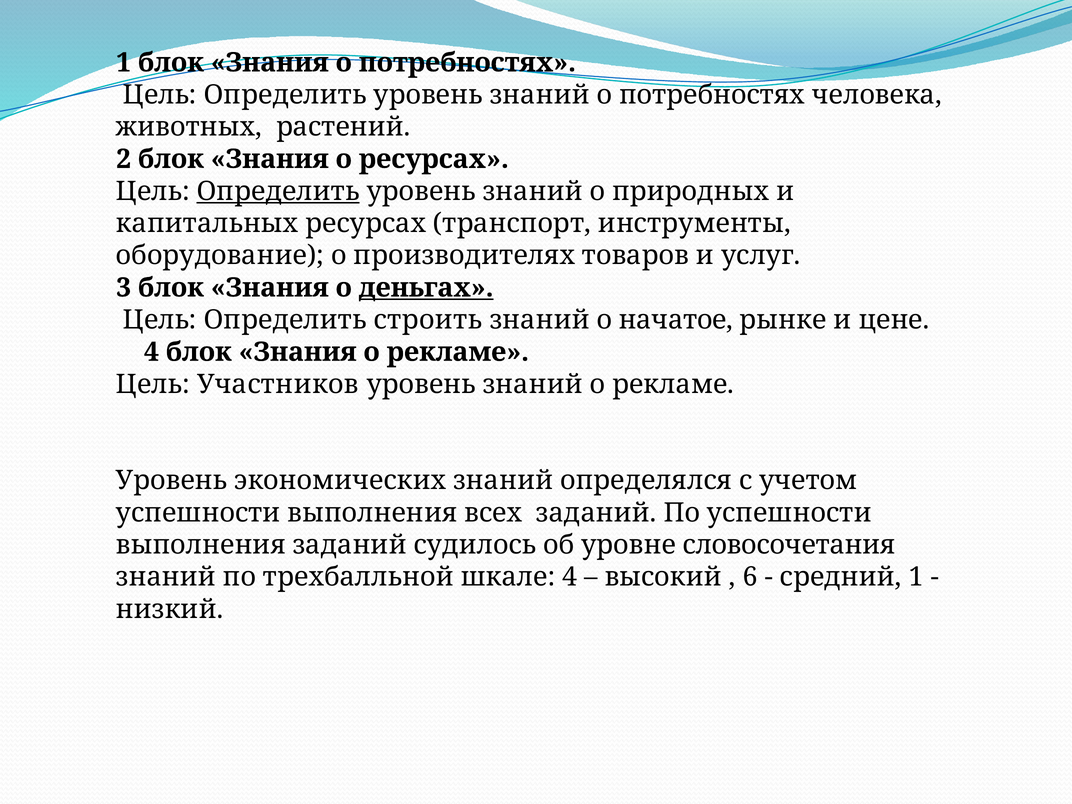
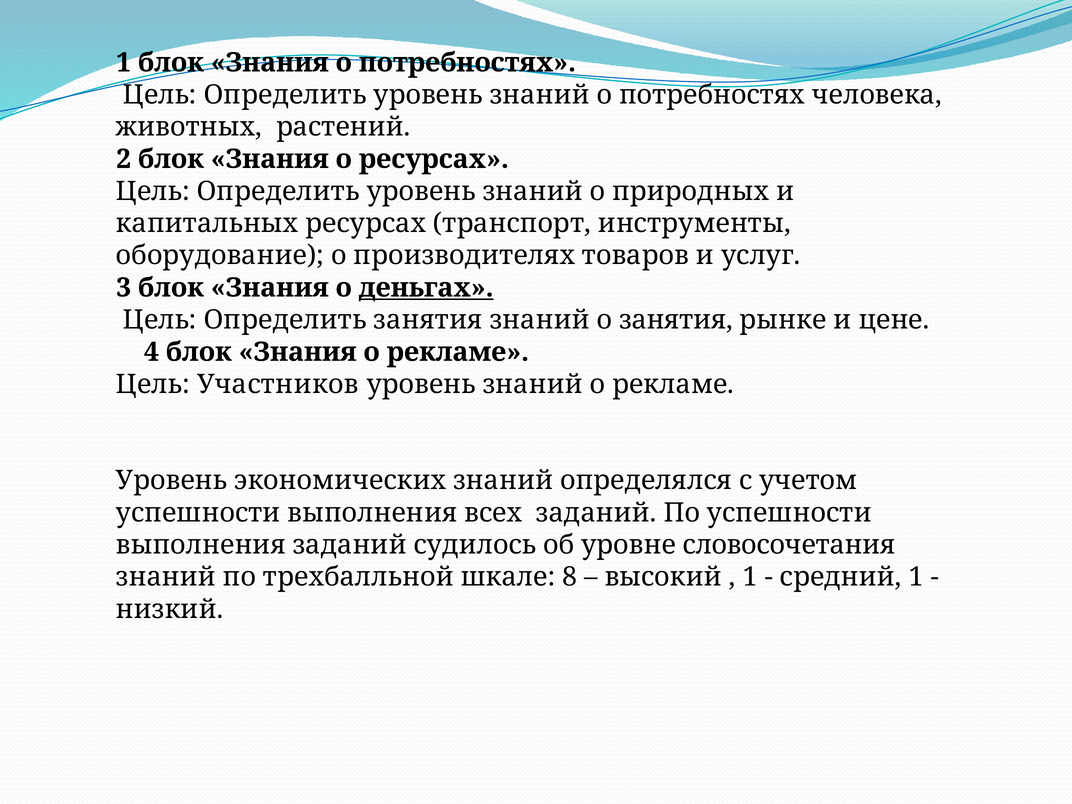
Определить at (278, 191) underline: present -> none
Определить строить: строить -> занятия
о начатое: начатое -> занятия
шкале 4: 4 -> 8
6 at (750, 577): 6 -> 1
